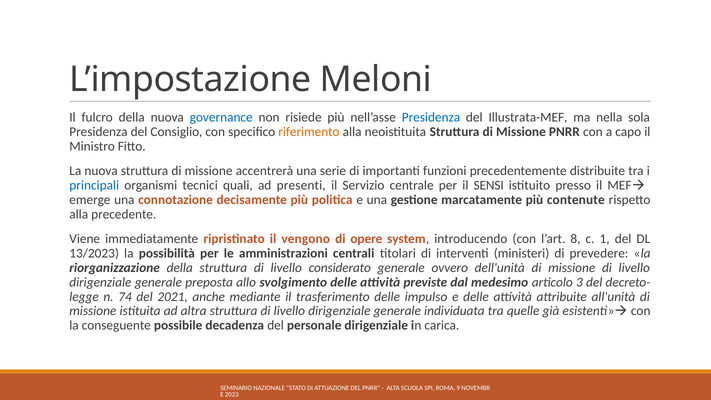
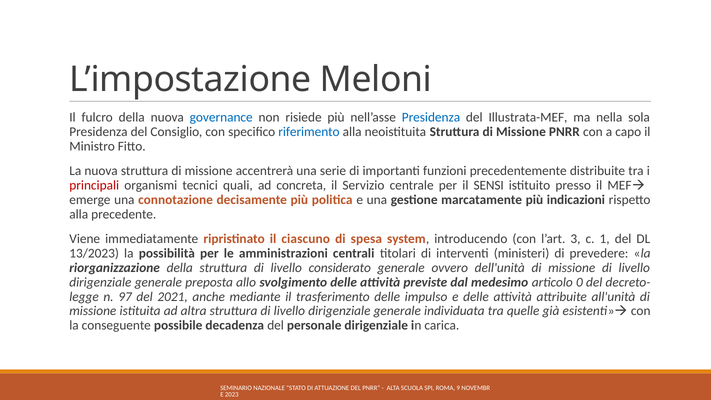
riferimento colour: orange -> blue
principali colour: blue -> red
presenti: presenti -> concreta
contenute: contenute -> indicazioni
vengono: vengono -> ciascuno
opere: opere -> spesa
8: 8 -> 3
3: 3 -> 0
74: 74 -> 97
